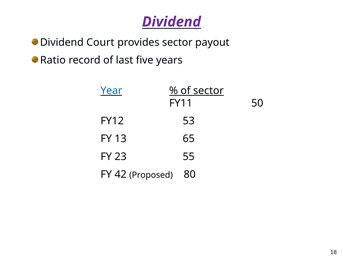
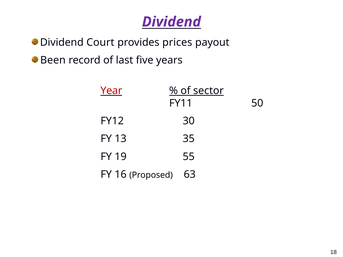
provides sector: sector -> prices
Ratio: Ratio -> Been
Year colour: blue -> red
53: 53 -> 30
65: 65 -> 35
23: 23 -> 19
42: 42 -> 16
80: 80 -> 63
